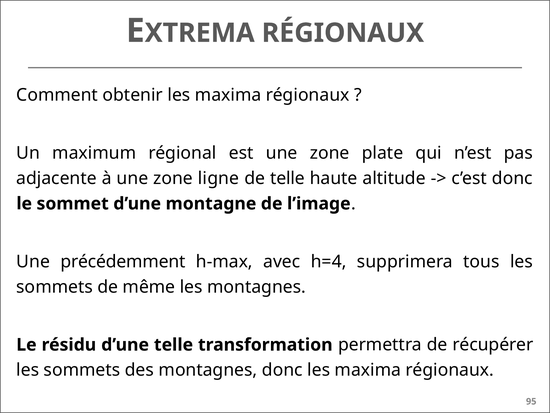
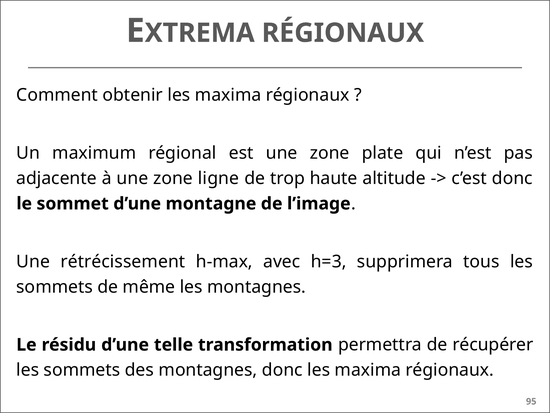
de telle: telle -> trop
précédemment: précédemment -> rétrécissement
h=4: h=4 -> h=3
